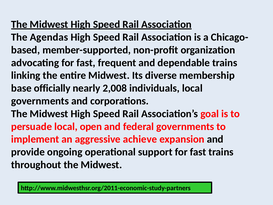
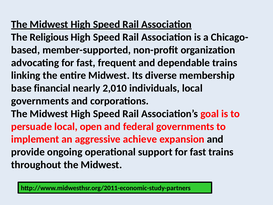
Agendas: Agendas -> Religious
officially: officially -> financial
2,008: 2,008 -> 2,010
